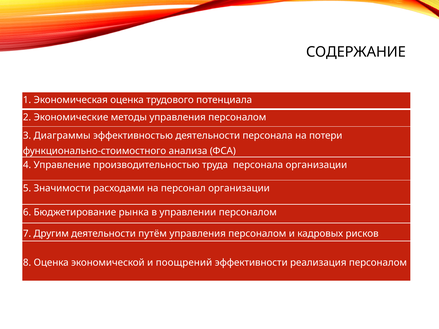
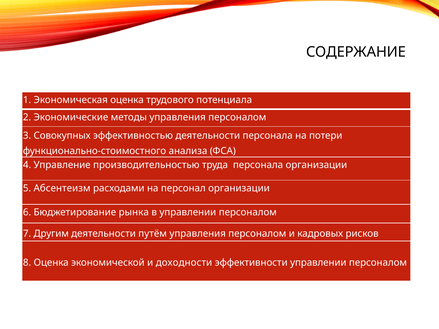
Диаграммы: Диаграммы -> Совокупных
Значимости: Значимости -> Абсентеизм
поощрений: поощрений -> доходности
эффективности реализация: реализация -> управлении
